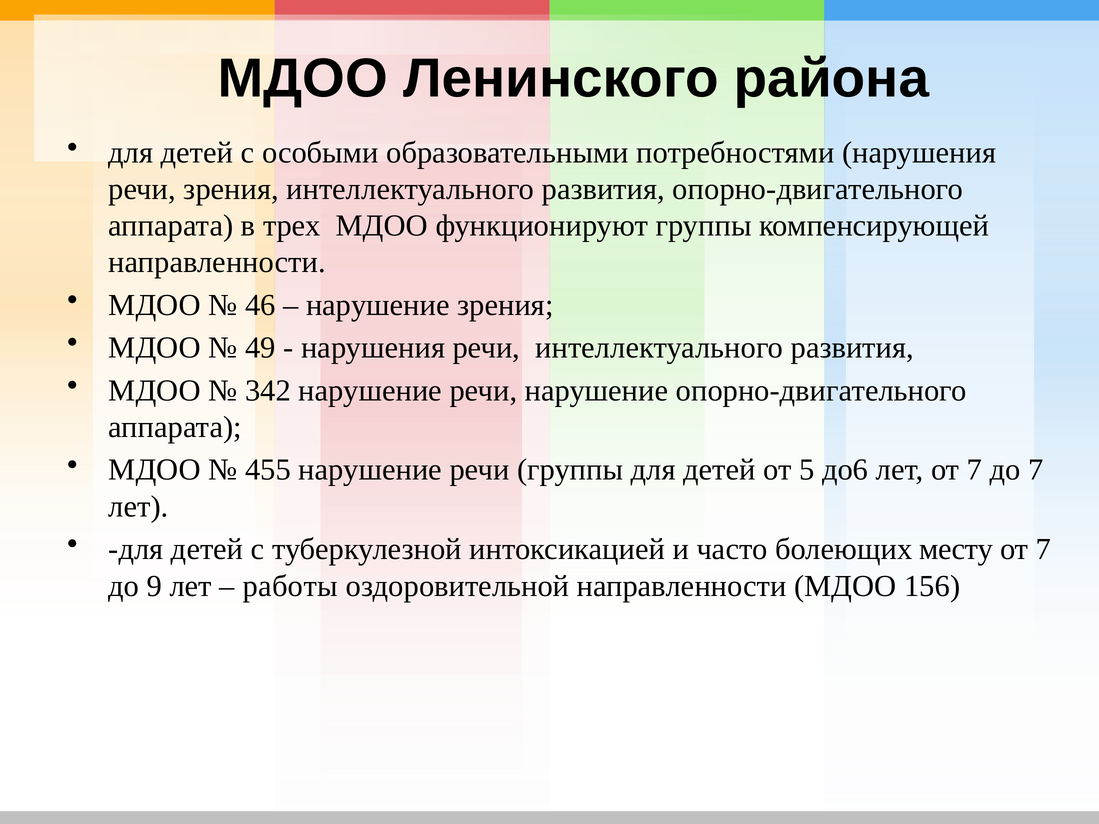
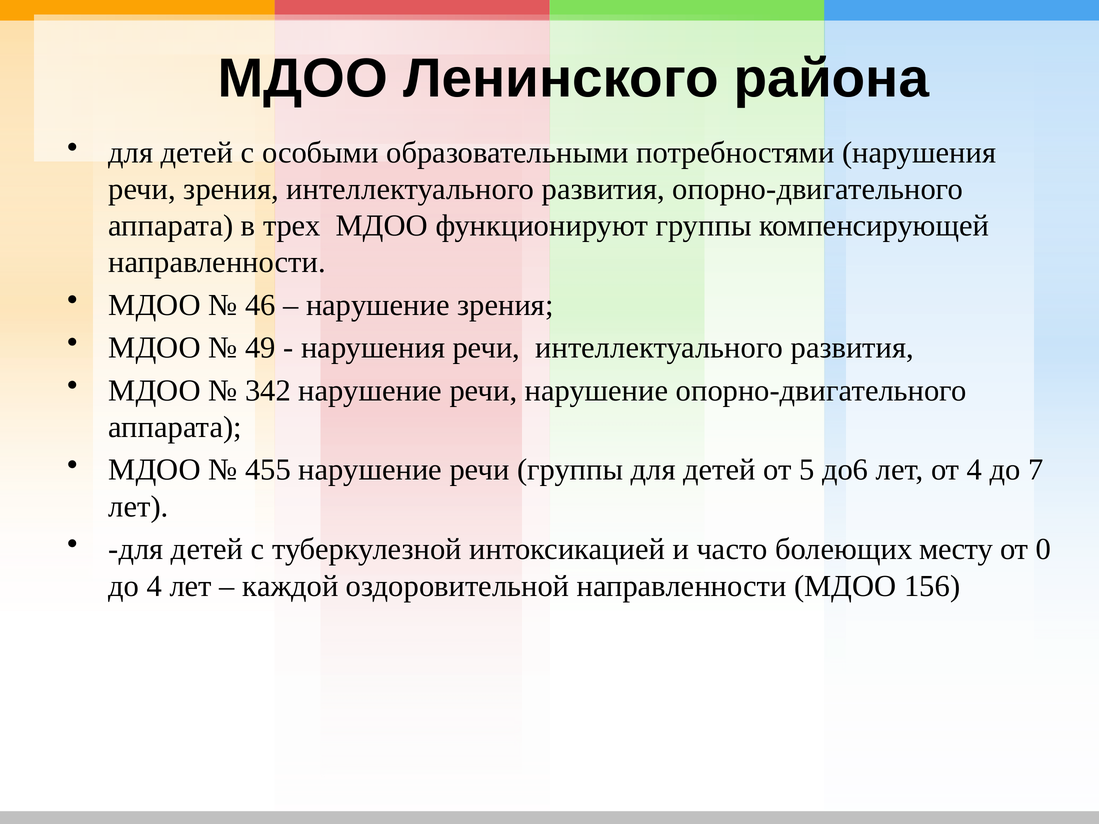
лет от 7: 7 -> 4
7 at (1043, 549): 7 -> 0
до 9: 9 -> 4
работы: работы -> каждой
